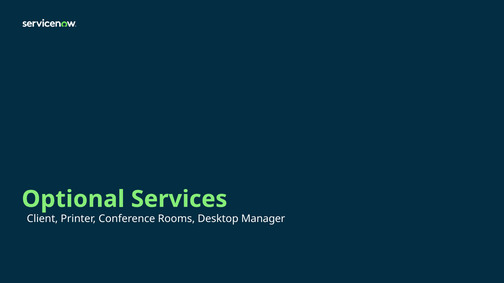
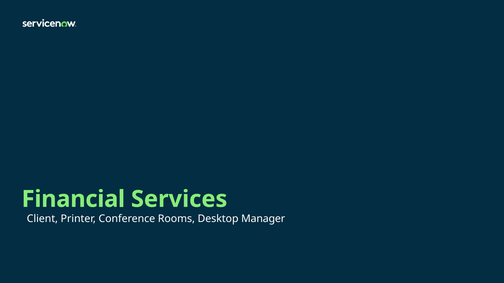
Optional: Optional -> Financial
